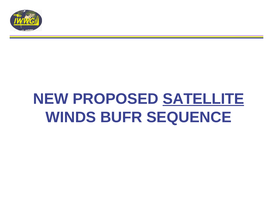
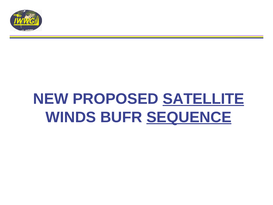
SEQUENCE underline: none -> present
